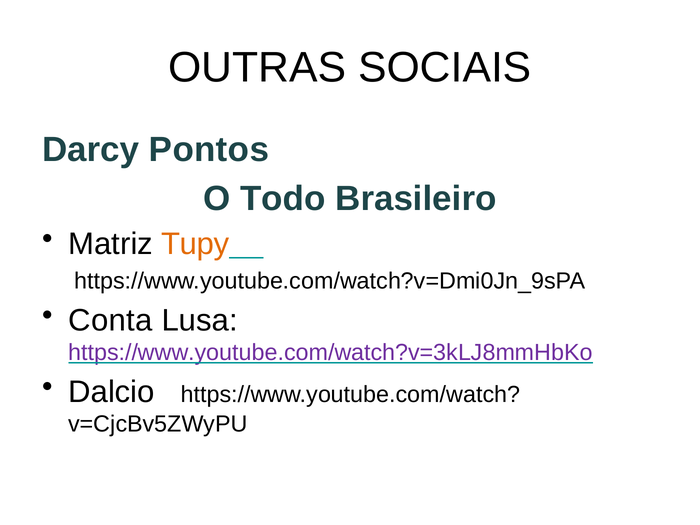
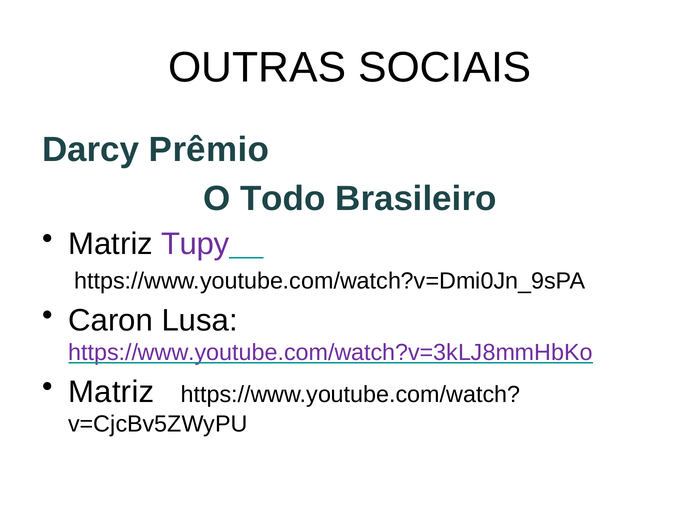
Pontos: Pontos -> Prêmio
Tupy colour: orange -> purple
Conta: Conta -> Caron
Dalcio at (111, 392): Dalcio -> Matriz
